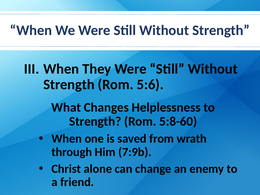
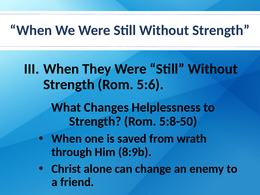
5:8-60: 5:8-60 -> 5:8-50
7:9b: 7:9b -> 8:9b
